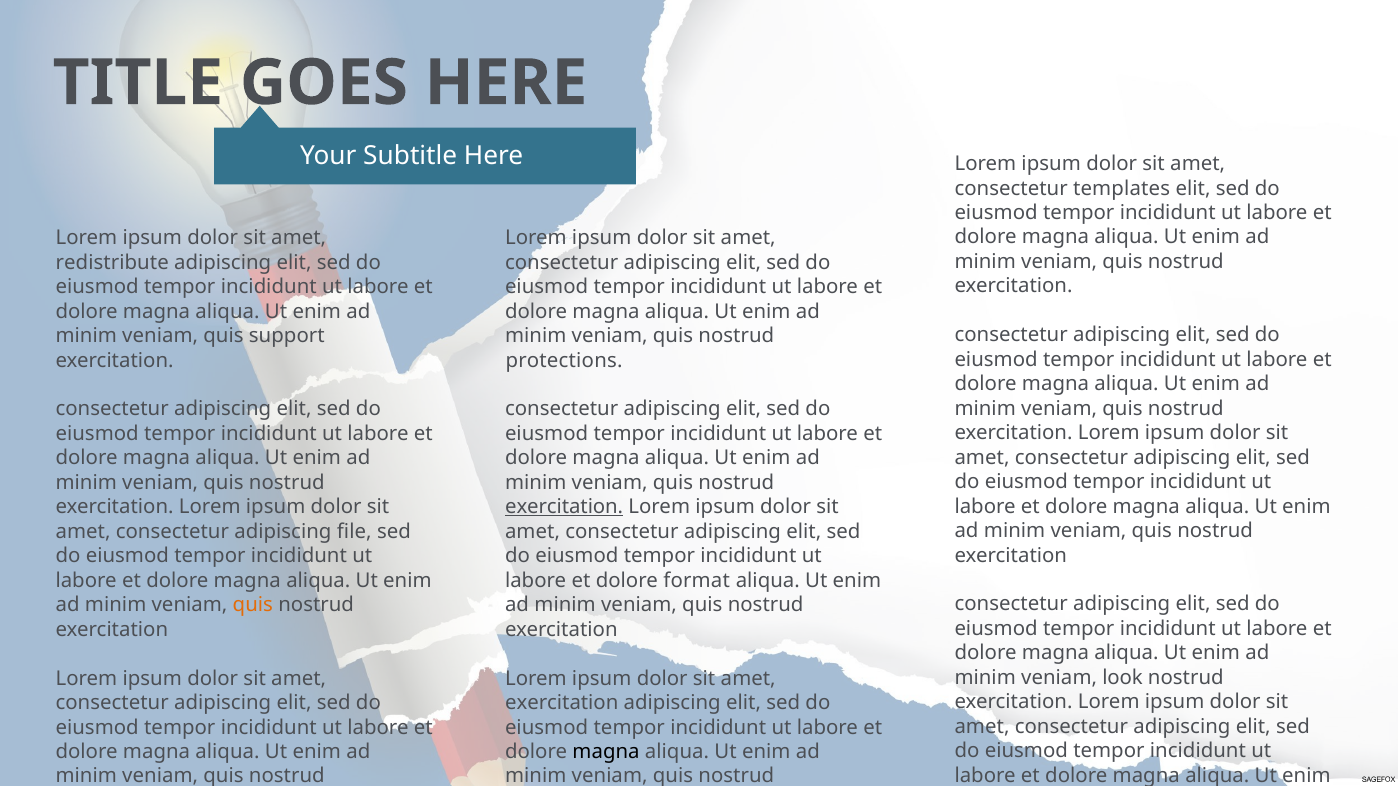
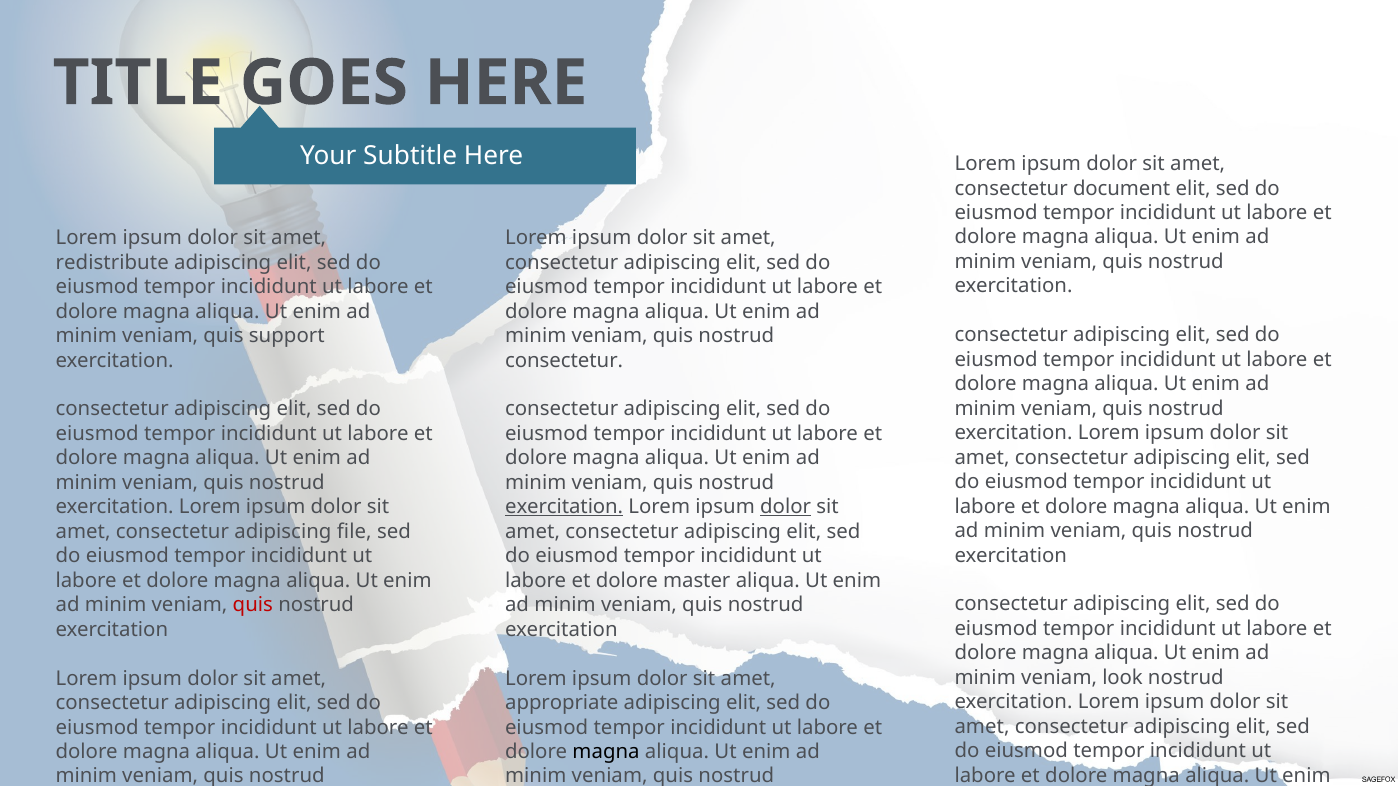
templates: templates -> document
protections at (564, 360): protections -> consectetur
dolor at (786, 507) underline: none -> present
format: format -> master
quis at (253, 605) colour: orange -> red
exercitation at (562, 703): exercitation -> appropriate
